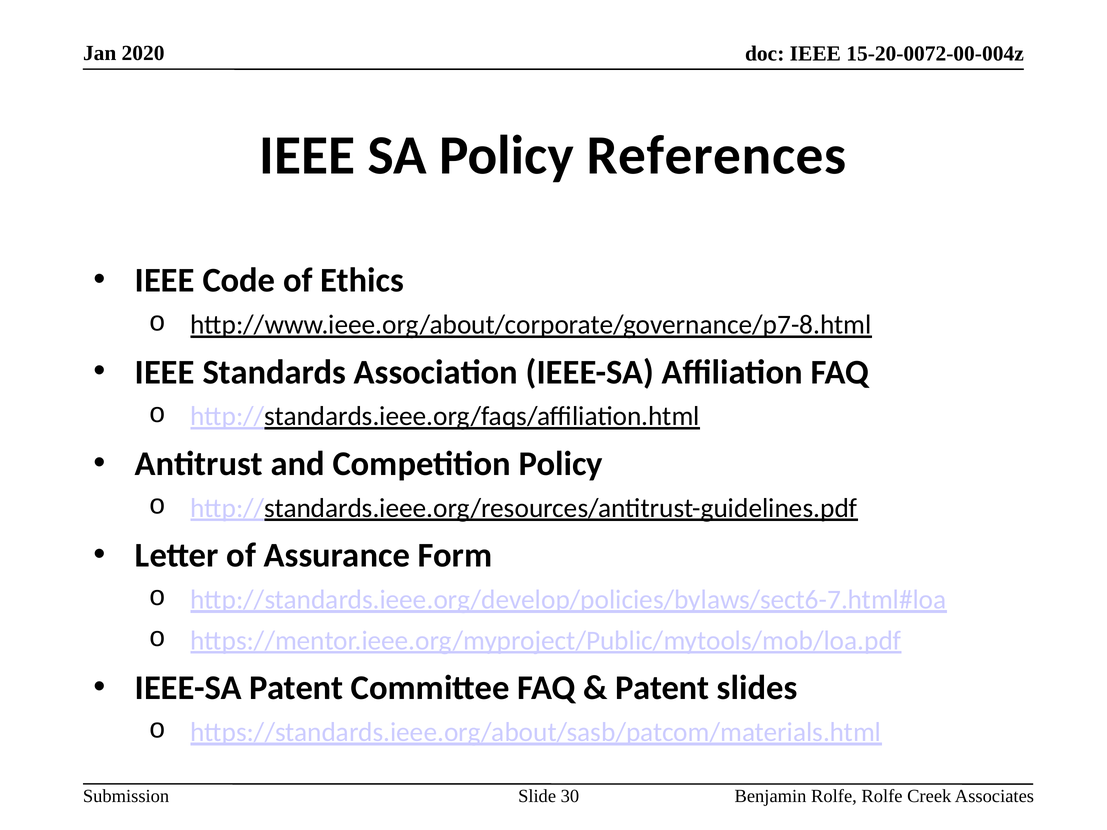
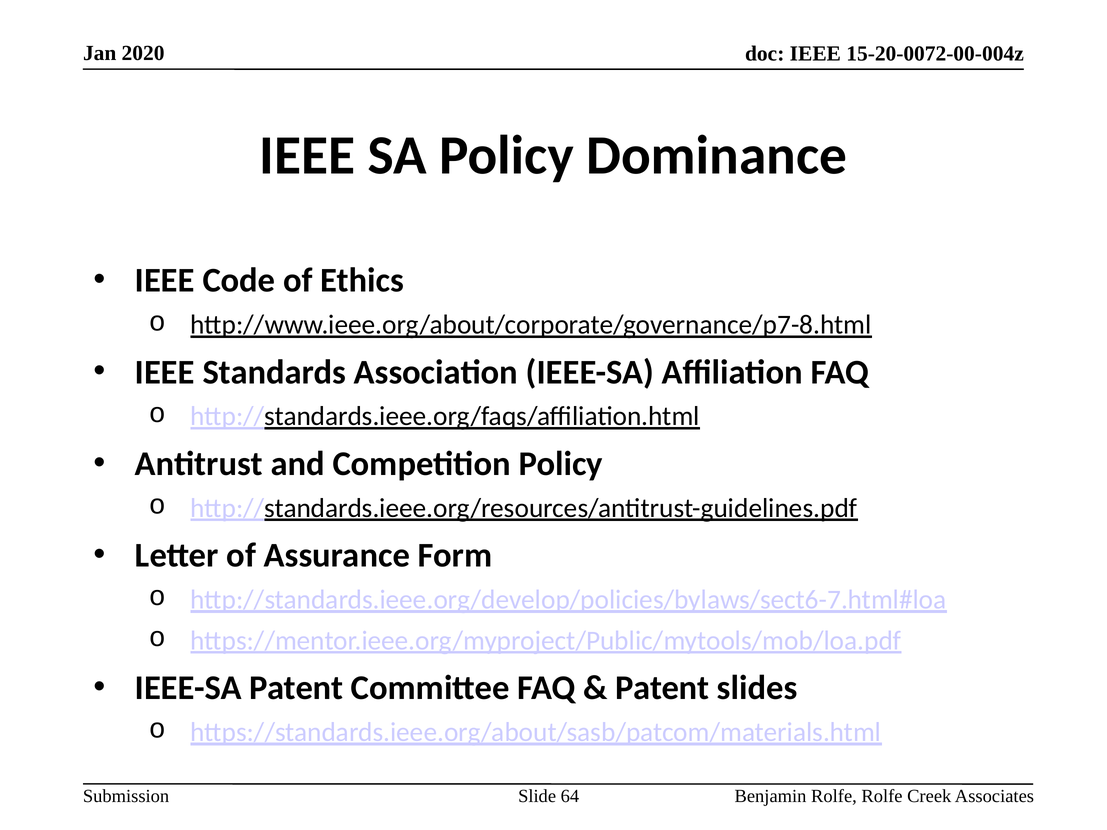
References: References -> Dominance
30: 30 -> 64
